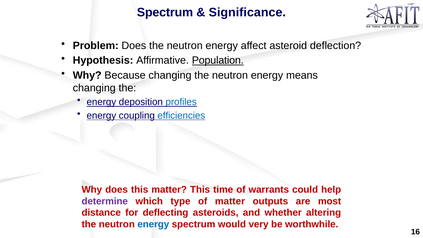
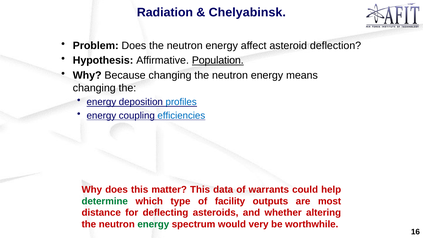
Spectrum at (165, 12): Spectrum -> Radiation
Significance: Significance -> Chelyabinsk
time: time -> data
determine colour: purple -> green
of matter: matter -> facility
energy at (153, 224) colour: blue -> green
